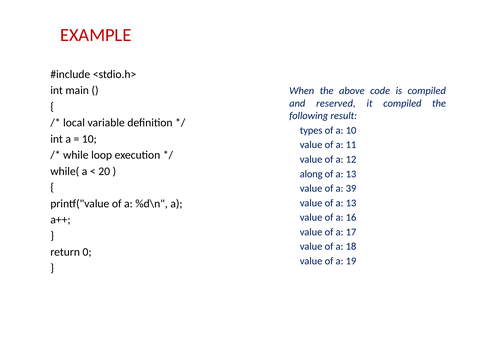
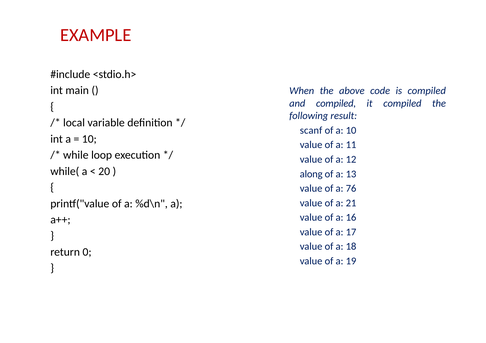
and reserved: reserved -> compiled
types: types -> scanf
39: 39 -> 76
value of a 13: 13 -> 21
